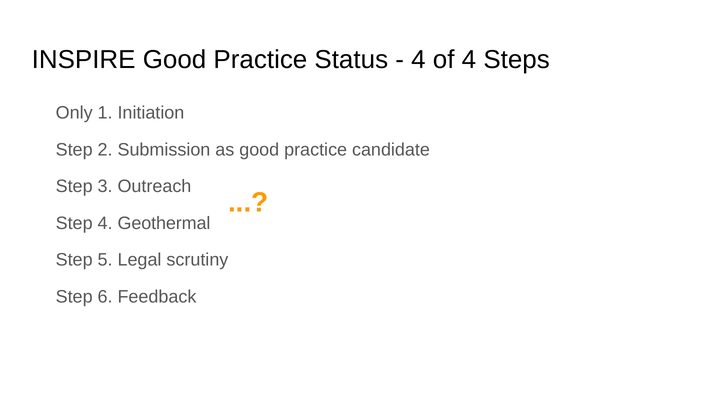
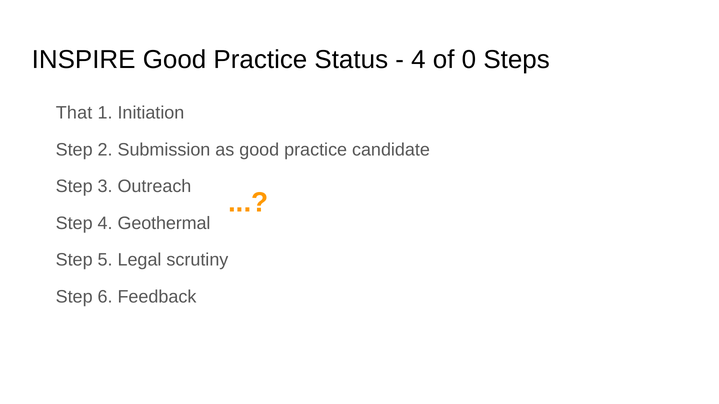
of 4: 4 -> 0
Only: Only -> That
